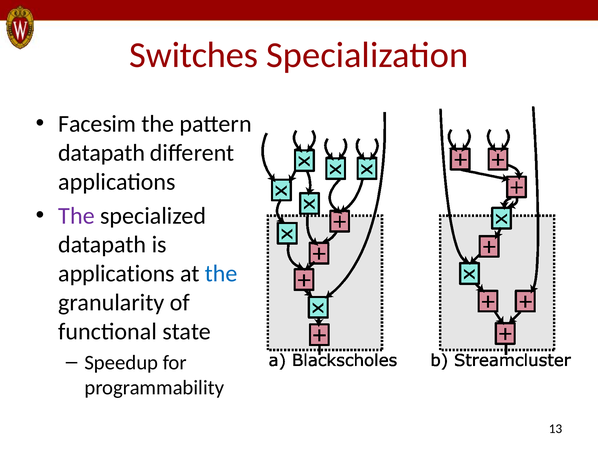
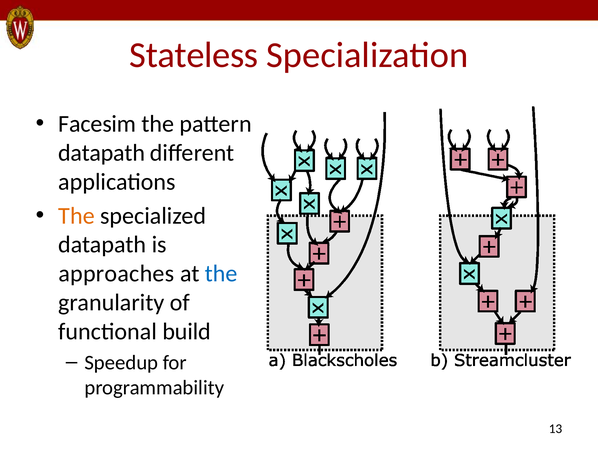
Switches: Switches -> Stateless
The at (76, 216) colour: purple -> orange
applications at (117, 273): applications -> approaches
state: state -> build
